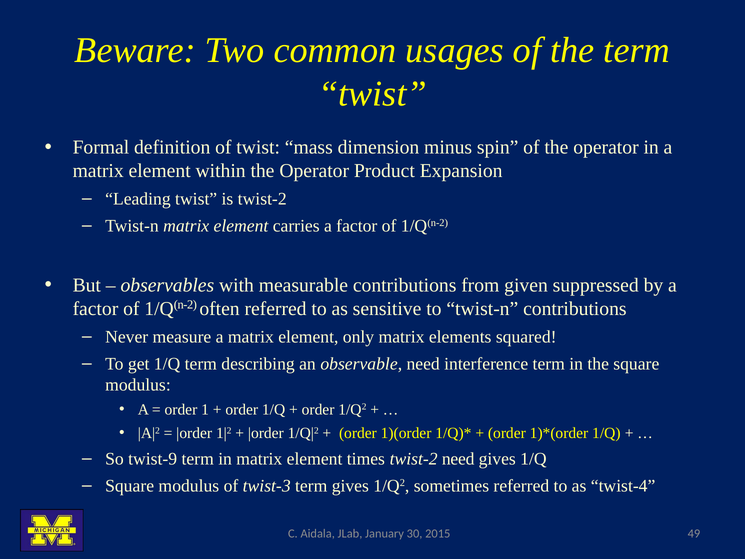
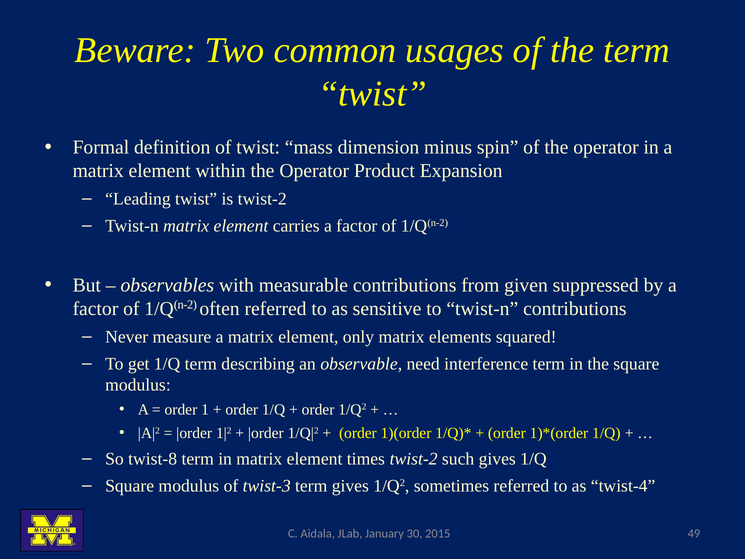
twist-9: twist-9 -> twist-8
twist-2 need: need -> such
